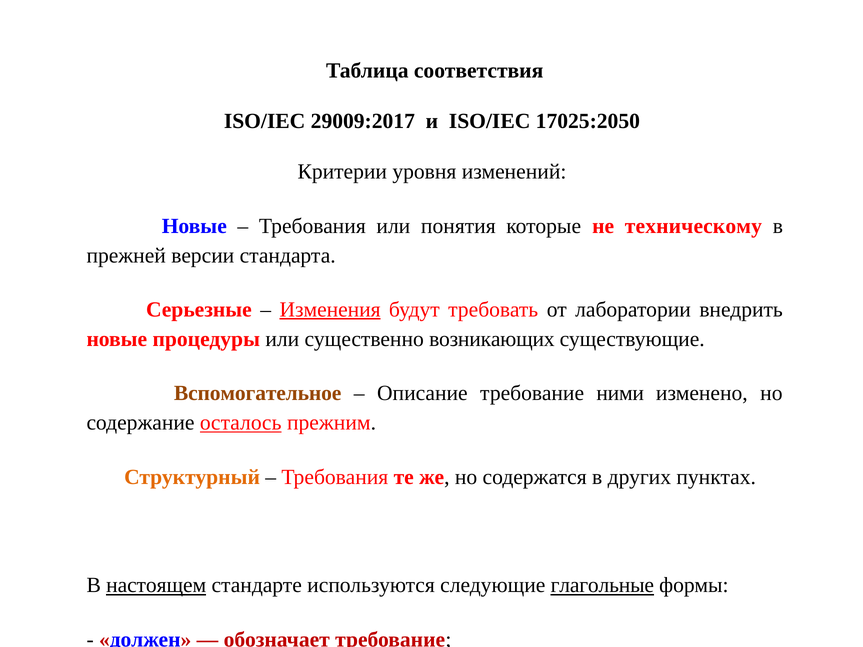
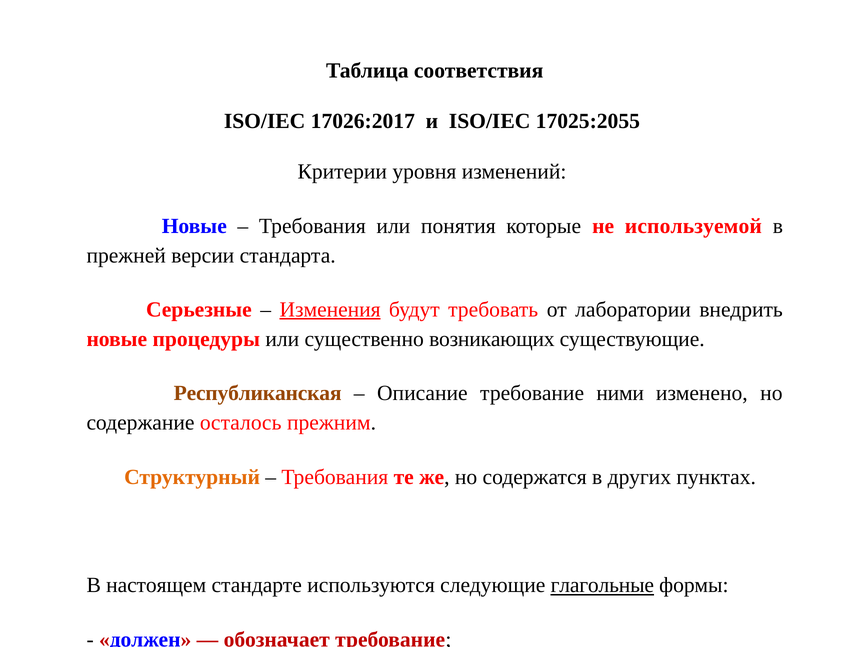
29009:2017: 29009:2017 -> 17026:2017
17025:2050: 17025:2050 -> 17025:2055
техническому: техническому -> используемой
Вспомогательное: Вспомогательное -> Республиканская
осталось underline: present -> none
настоящем underline: present -> none
